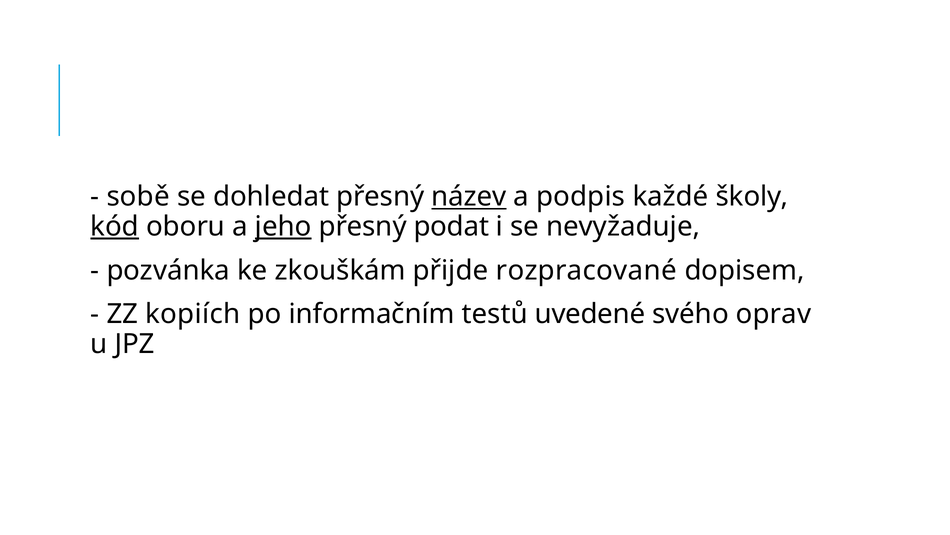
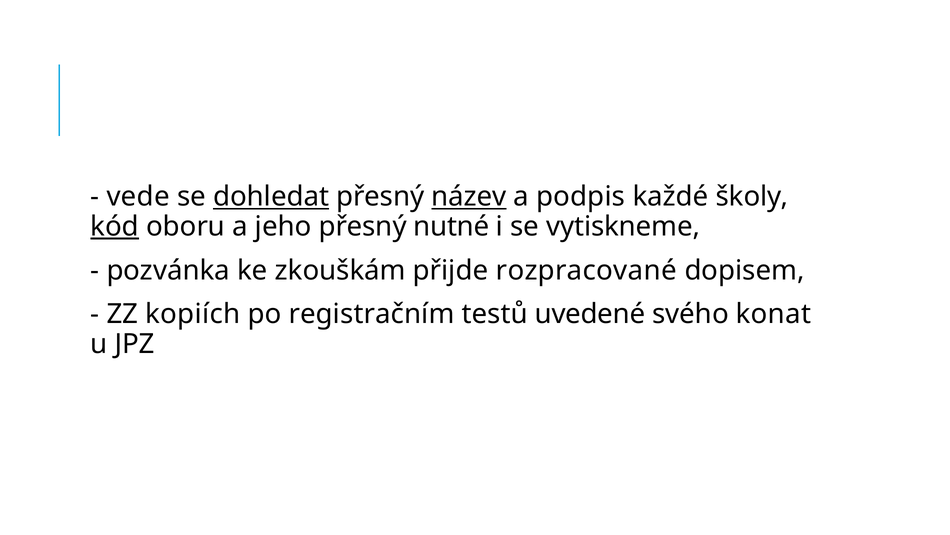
sobě: sobě -> vede
dohledat underline: none -> present
jeho underline: present -> none
podat: podat -> nutné
nevyžaduje: nevyžaduje -> vytiskneme
informačním: informačním -> registračním
oprav: oprav -> konat
